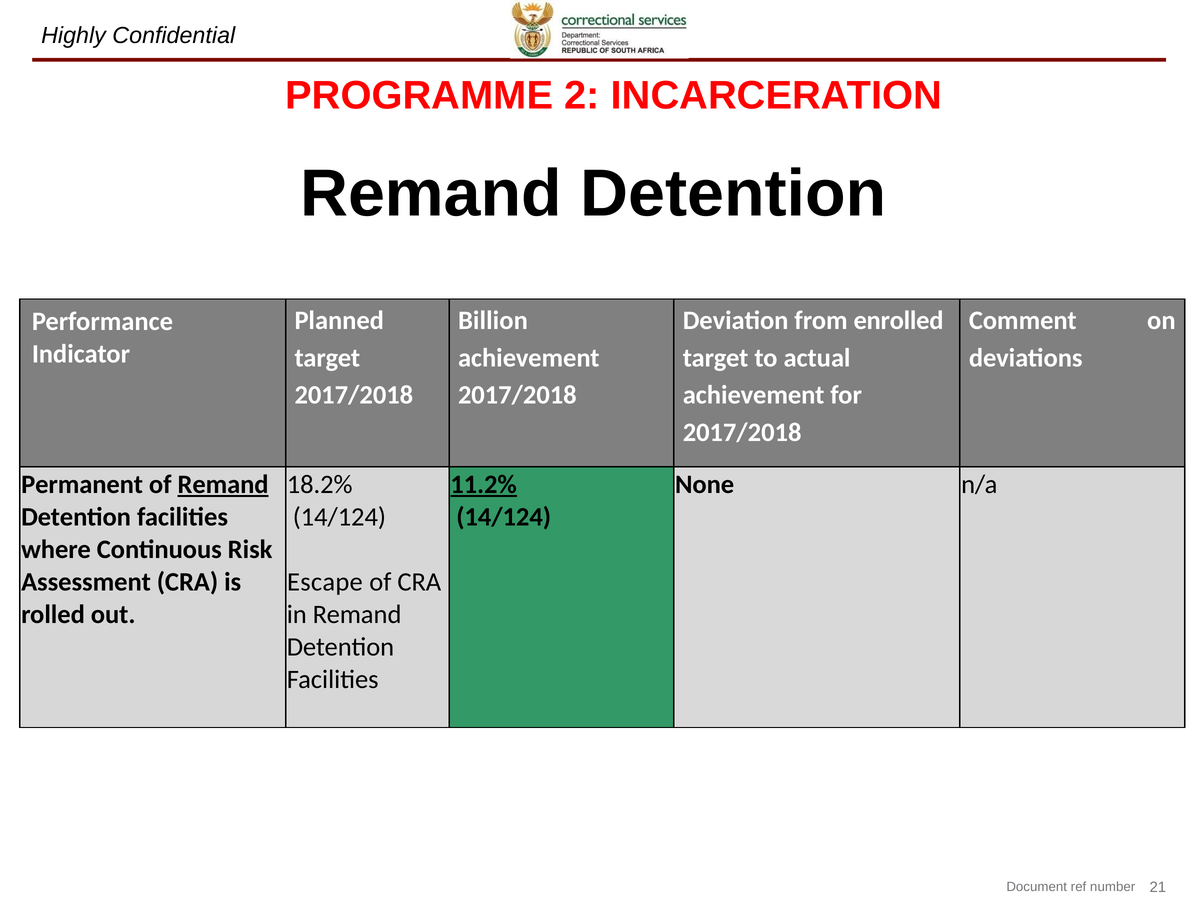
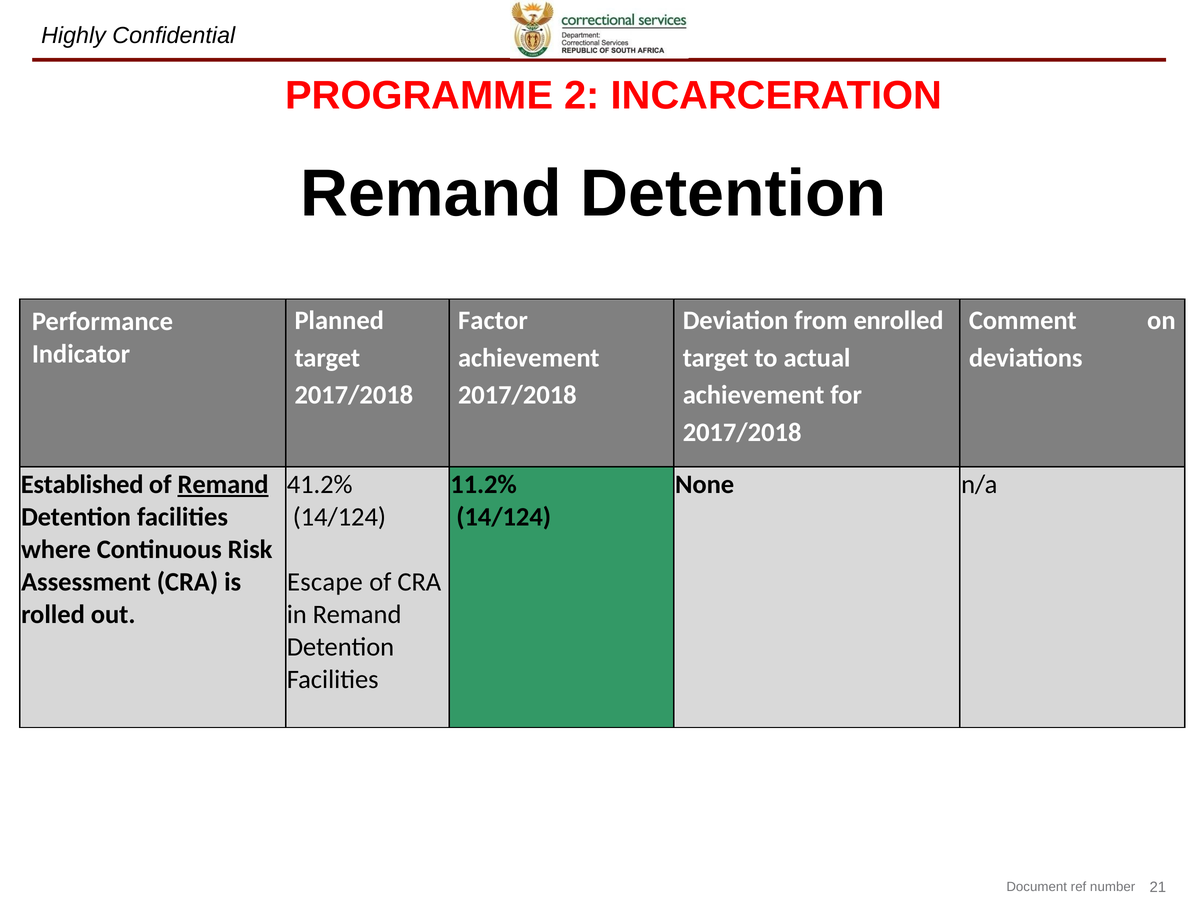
Billion: Billion -> Factor
Permanent: Permanent -> Established
18.2%: 18.2% -> 41.2%
11.2% underline: present -> none
